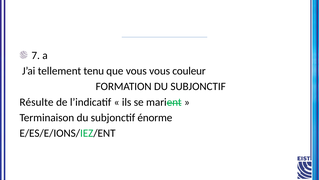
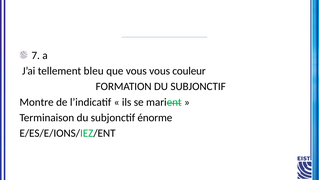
tenu: tenu -> bleu
Résulte: Résulte -> Montre
